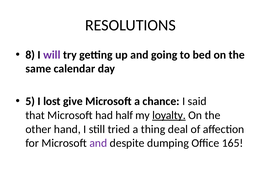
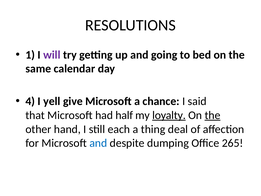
8: 8 -> 1
5: 5 -> 4
lost: lost -> yell
the at (213, 115) underline: none -> present
tried: tried -> each
and at (98, 143) colour: purple -> blue
165: 165 -> 265
